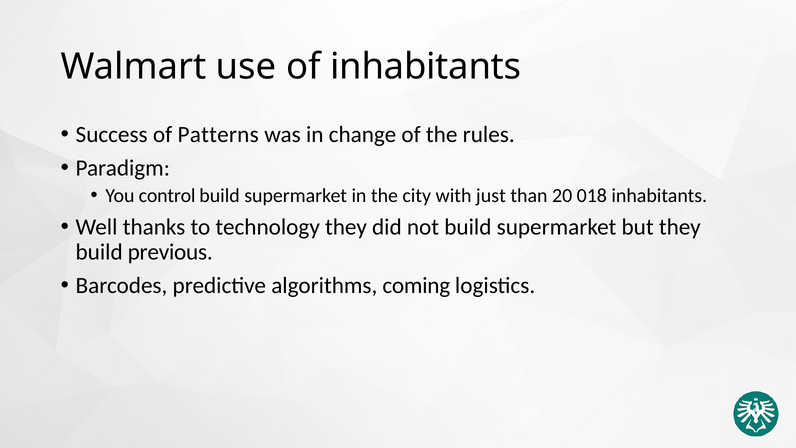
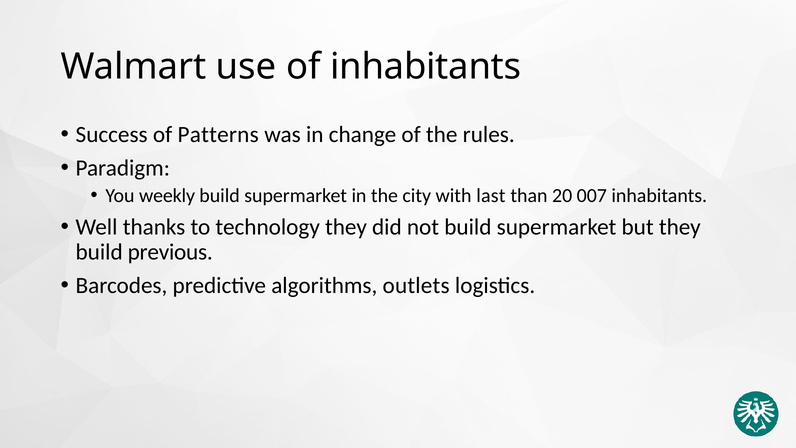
control: control -> weekly
just: just -> last
018: 018 -> 007
coming: coming -> outlets
